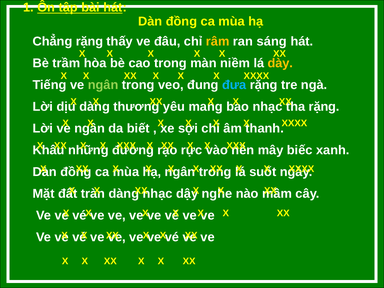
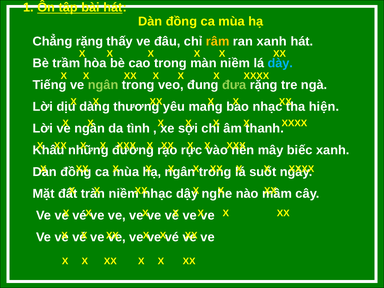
ran sáng: sáng -> xanh
dày colour: yellow -> light blue
đưa colour: light blue -> light green
tha rặng: rặng -> hiện
biết: biết -> tình
dàng at (124, 194): dàng -> niềm
